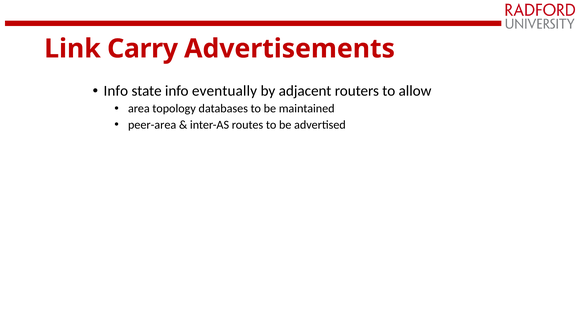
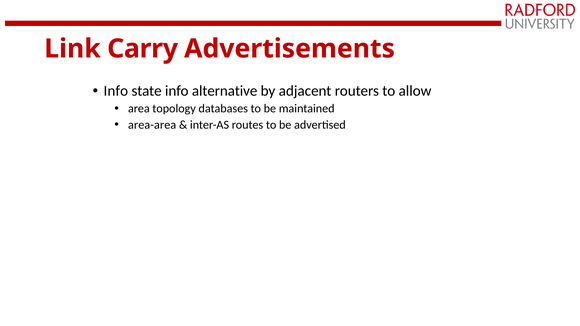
eventually: eventually -> alternative
peer-area: peer-area -> area-area
